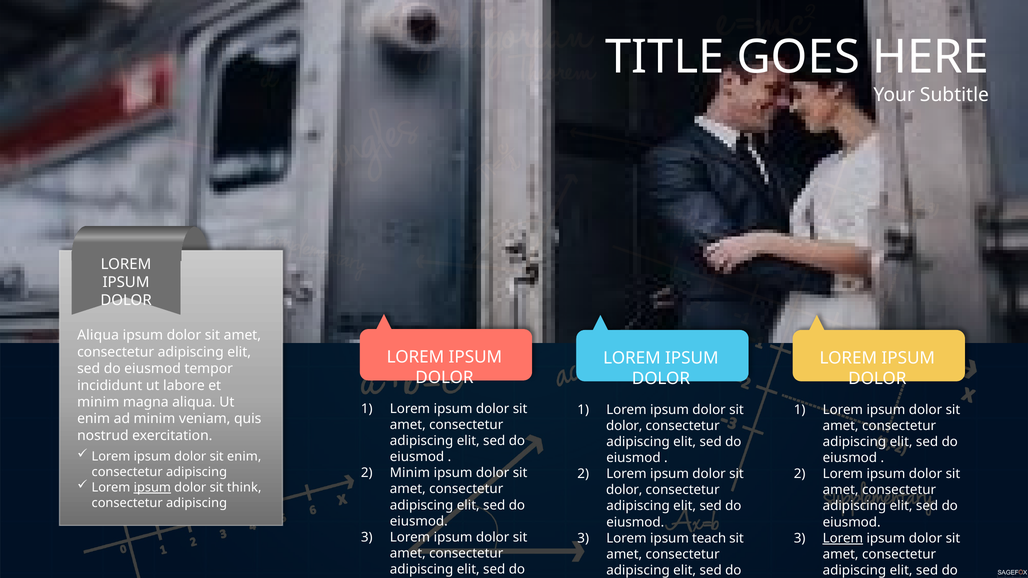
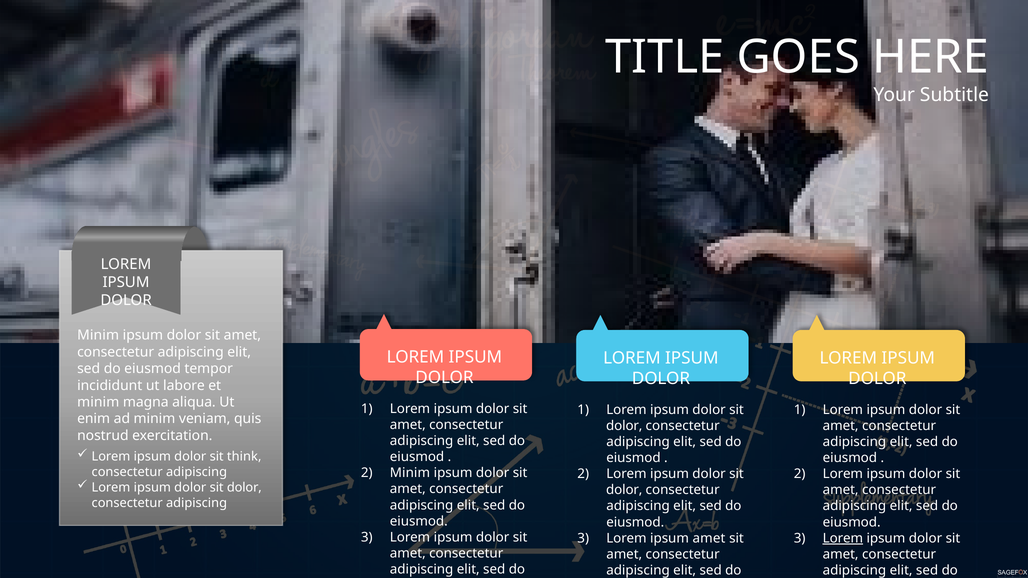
Aliqua at (98, 335): Aliqua -> Minim
sit enim: enim -> think
ipsum at (152, 488) underline: present -> none
think at (244, 488): think -> dolor
ipsum teach: teach -> amet
